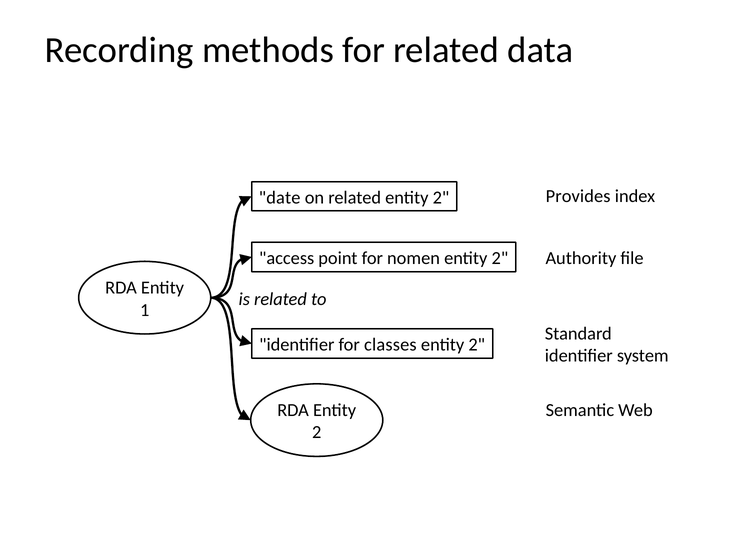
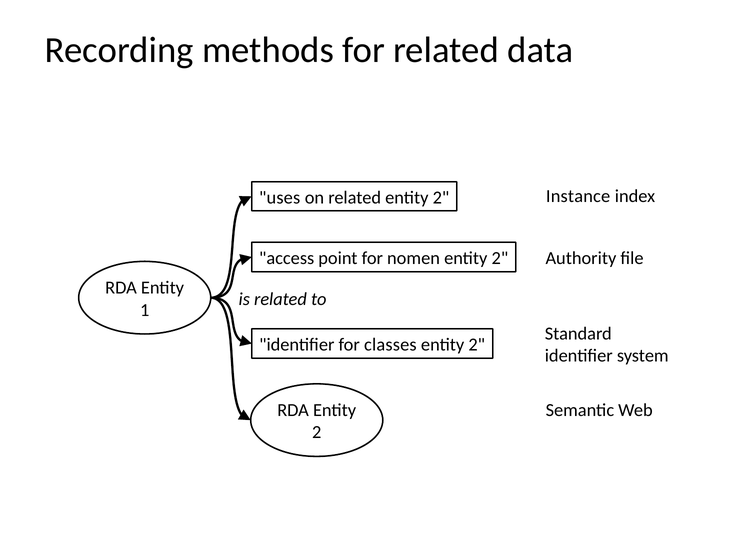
Provides: Provides -> Instance
date: date -> uses
